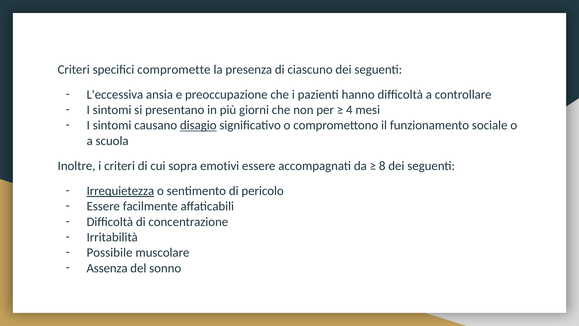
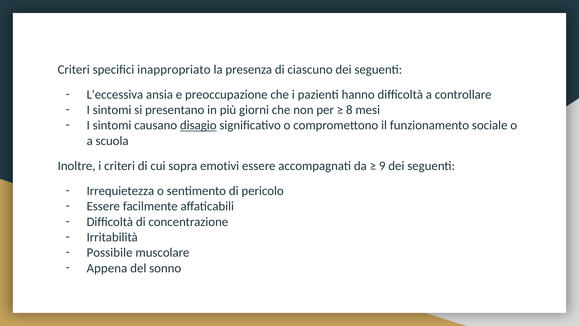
compromette: compromette -> inappropriato
4: 4 -> 8
8: 8 -> 9
Irrequietezza underline: present -> none
Assenza: Assenza -> Appena
